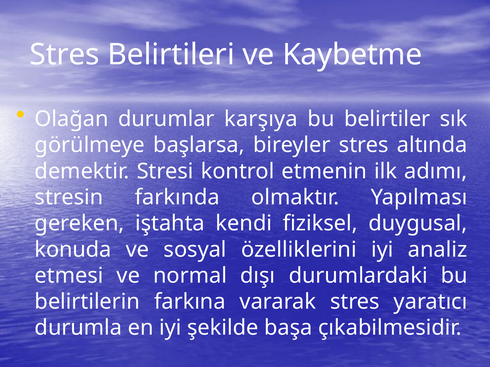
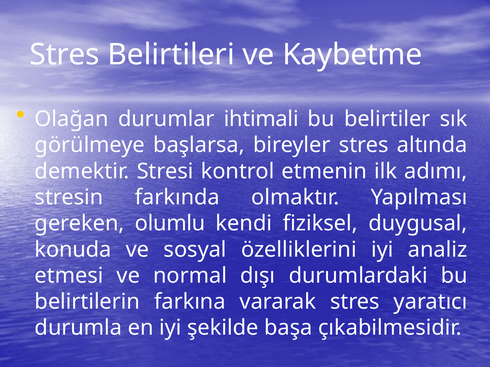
karşıya: karşıya -> ihtimali
iştahta: iştahta -> olumlu
